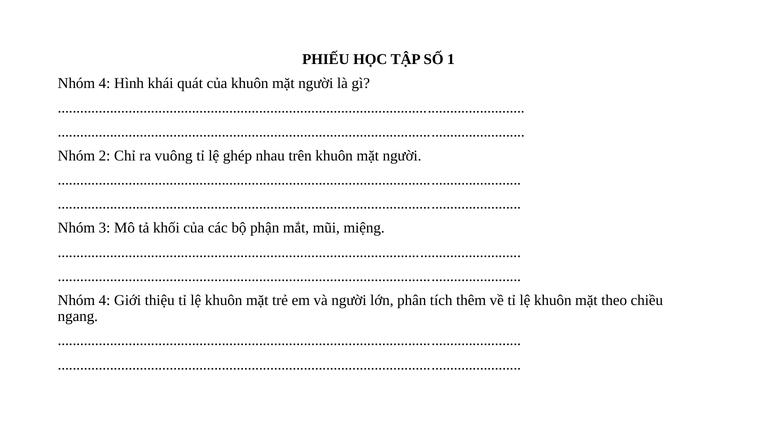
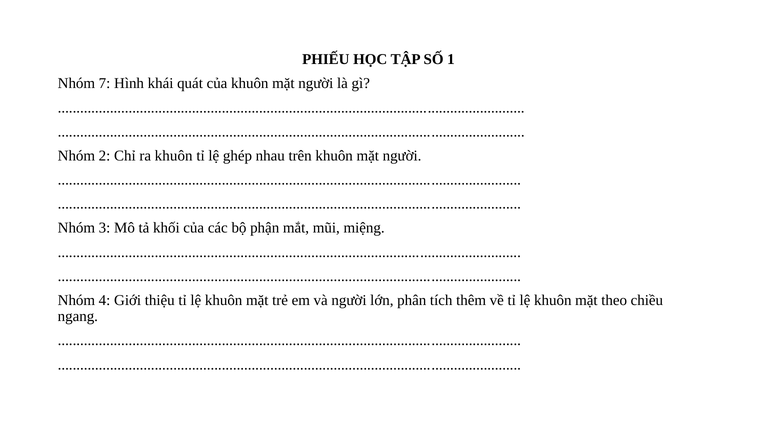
4 at (105, 83): 4 -> 7
ra vuông: vuông -> khuôn
